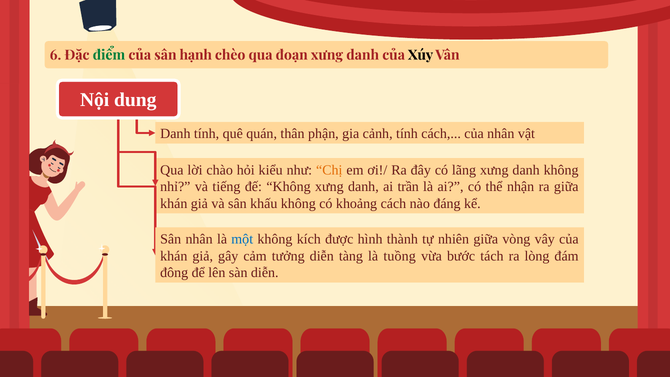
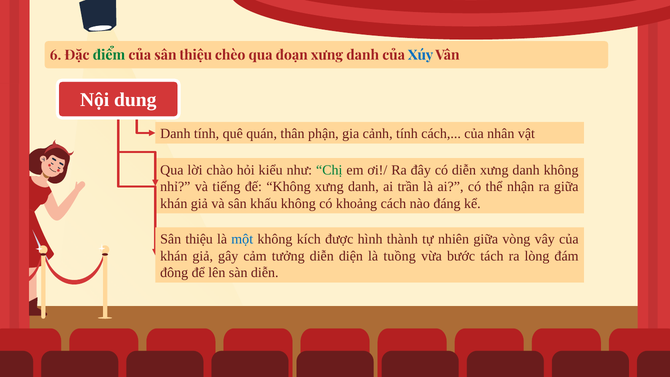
của sân hạnh: hạnh -> thiệu
Xúy colour: black -> blue
Chị colour: orange -> green
có lãng: lãng -> diễn
nhân at (199, 239): nhân -> thiệu
tàng: tàng -> diện
